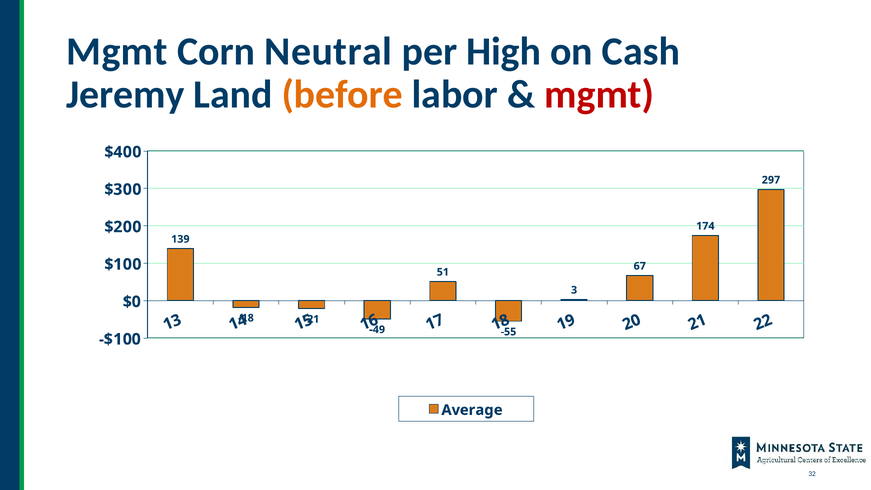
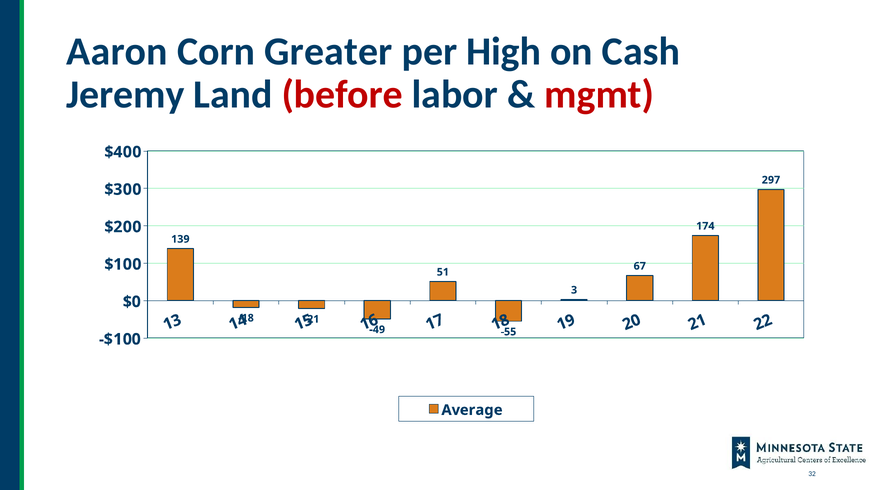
Mgmt at (117, 52): Mgmt -> Aaron
Neutral: Neutral -> Greater
before colour: orange -> red
